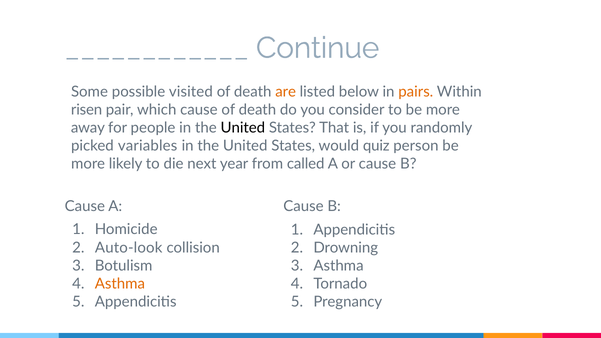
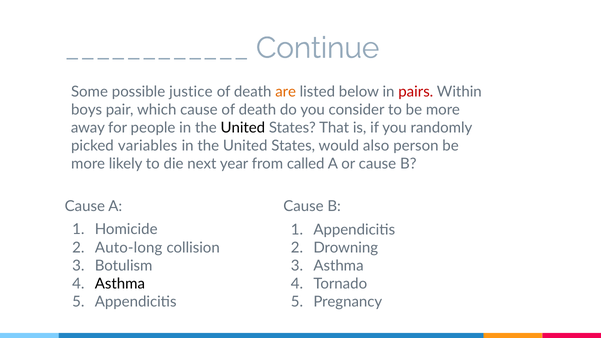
visited: visited -> justice
pairs colour: orange -> red
risen: risen -> boys
quiz: quiz -> also
Auto-look: Auto-look -> Auto-long
Asthma at (120, 284) colour: orange -> black
